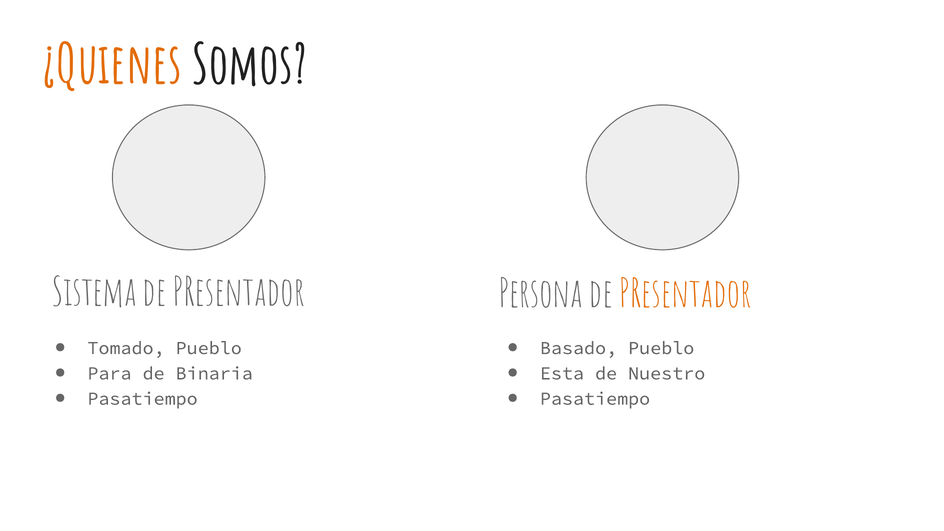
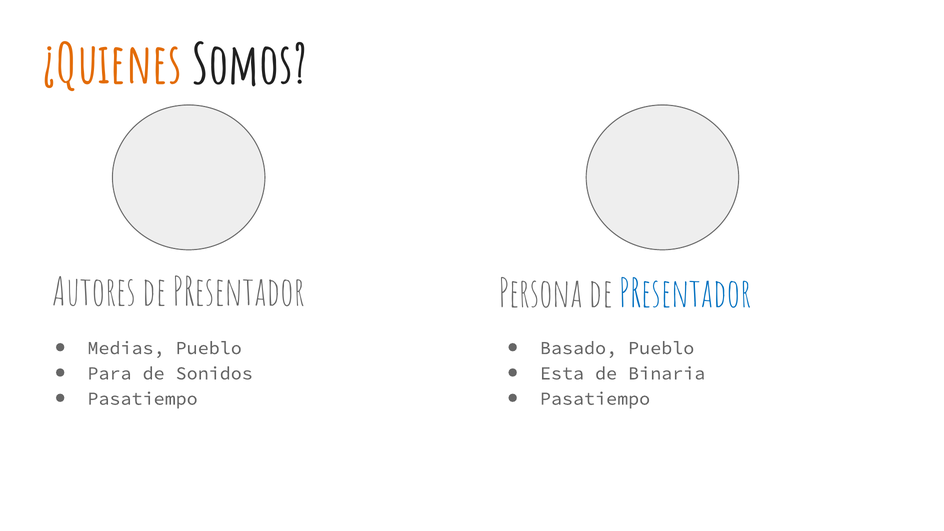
Sistema: Sistema -> Autores
PResentador at (686, 294) colour: orange -> blue
Tomado: Tomado -> Medias
Binaria: Binaria -> Sonidos
Nuestro: Nuestro -> Binaria
